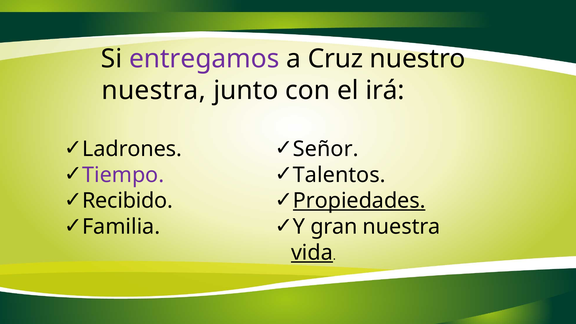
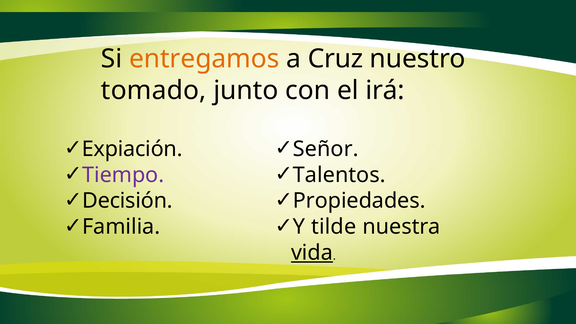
entregamos colour: purple -> orange
nuestra at (154, 90): nuestra -> tomado
Ladrones: Ladrones -> Expiación
Recibido: Recibido -> Decisión
Propiedades underline: present -> none
gran: gran -> tilde
